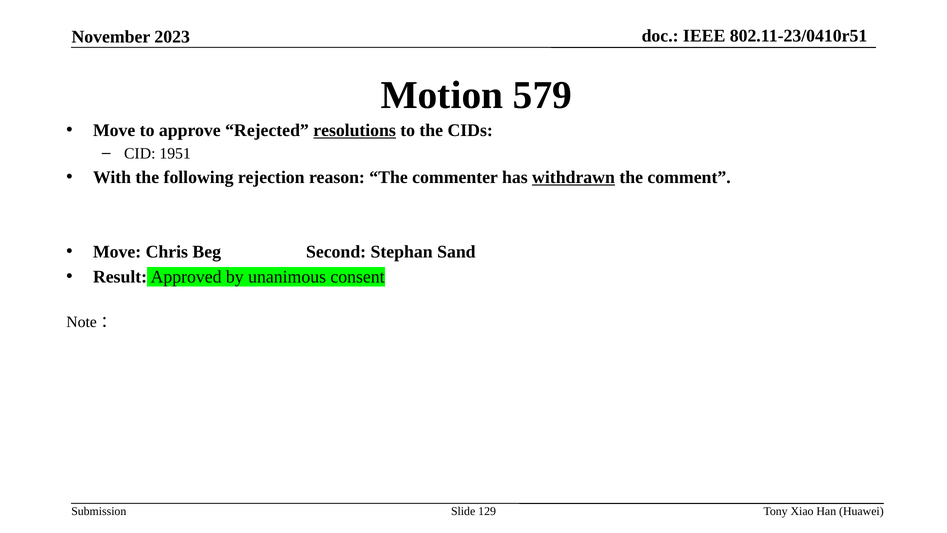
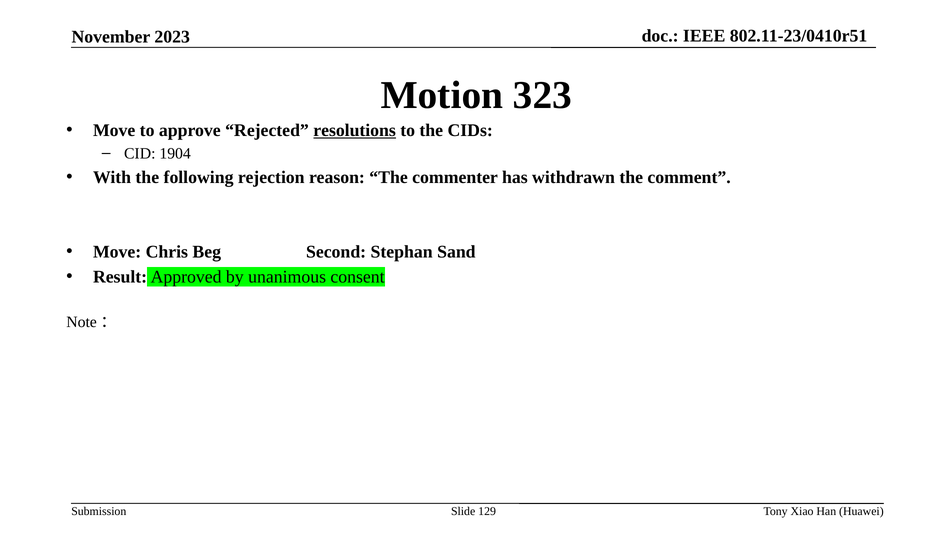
579: 579 -> 323
1951: 1951 -> 1904
withdrawn underline: present -> none
